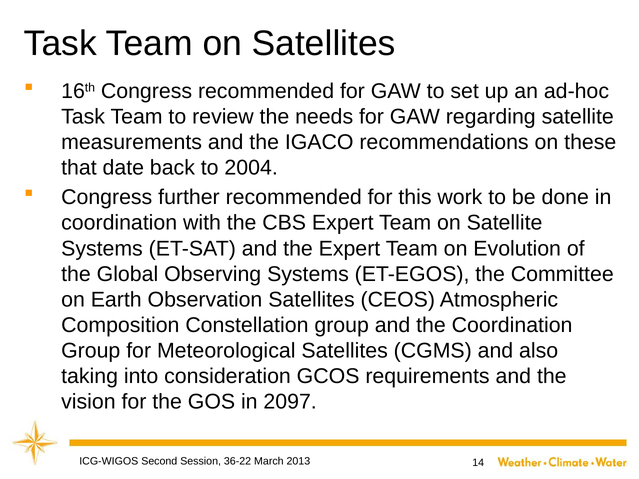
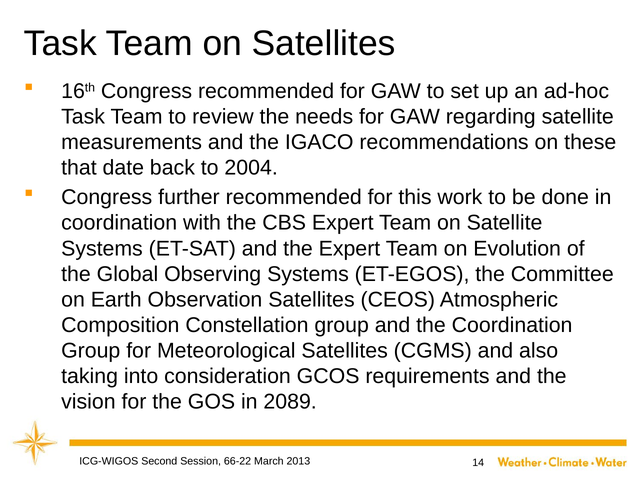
2097: 2097 -> 2089
36-22: 36-22 -> 66-22
